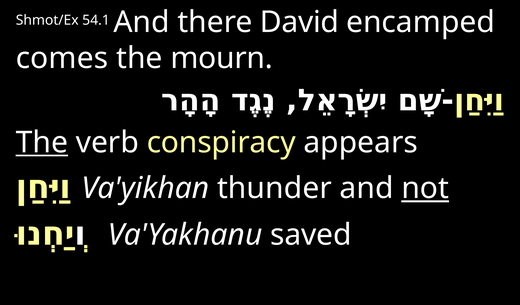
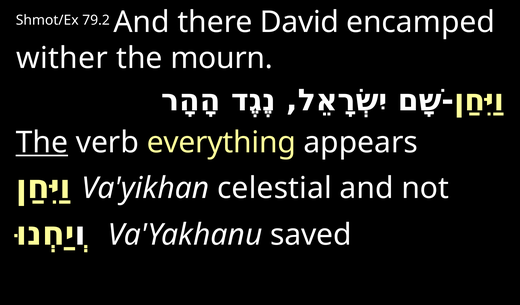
54.1: 54.1 -> 79.2
comes: comes -> wither
conspiracy: conspiracy -> everything
thunder: thunder -> celestial
not underline: present -> none
